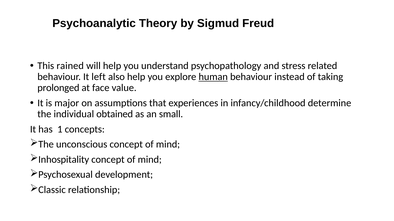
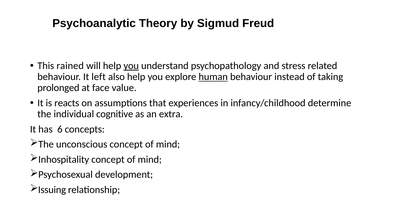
you at (131, 66) underline: none -> present
major: major -> reacts
obtained: obtained -> cognitive
small: small -> extra
1: 1 -> 6
Classic: Classic -> Issuing
